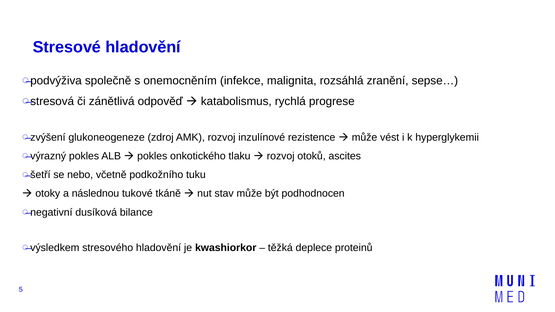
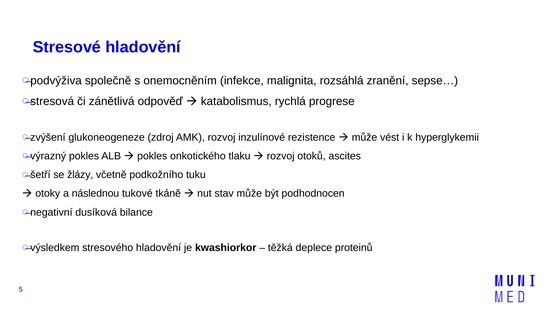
nebo: nebo -> žlázy
